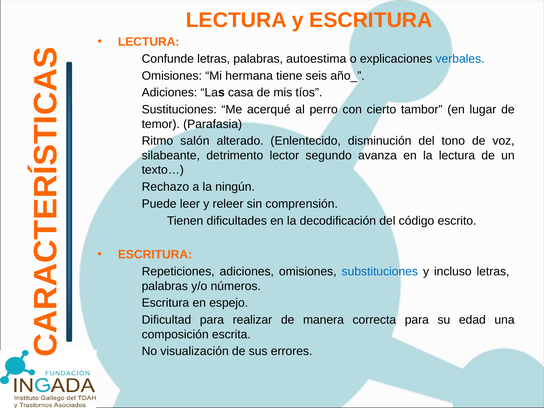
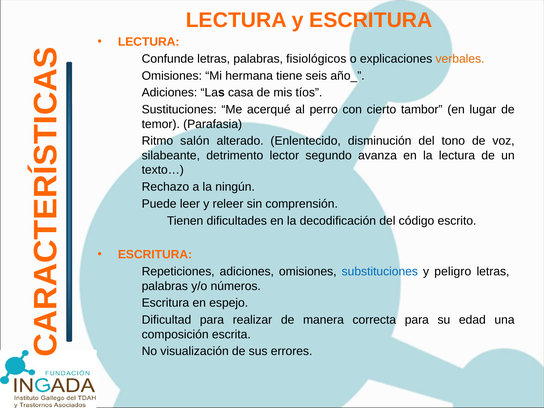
autoestima: autoestima -> fisiológicos
verbales colour: blue -> orange
incluso: incluso -> peligro
